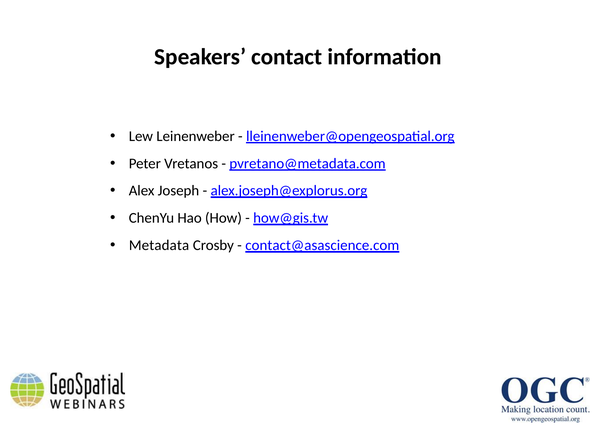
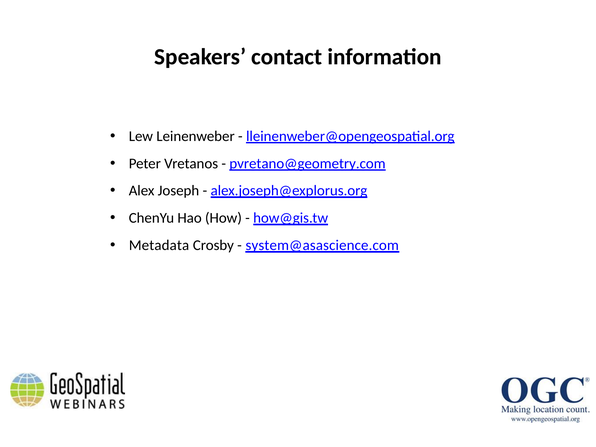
pvretano@metadata.com: pvretano@metadata.com -> pvretano@geometry.com
contact@asascience.com: contact@asascience.com -> system@asascience.com
